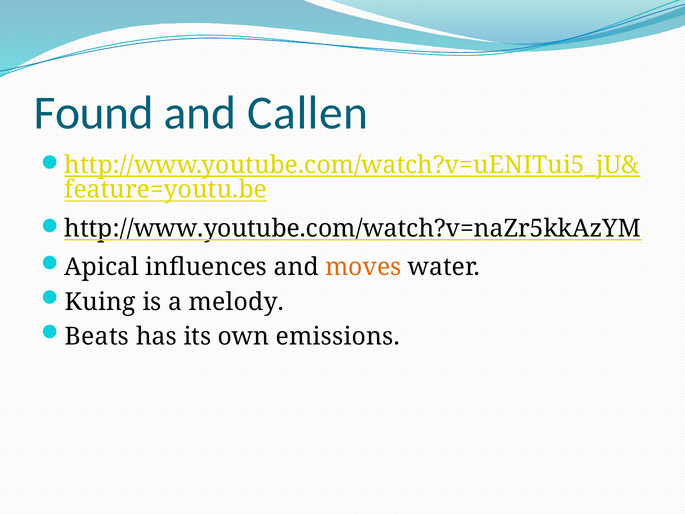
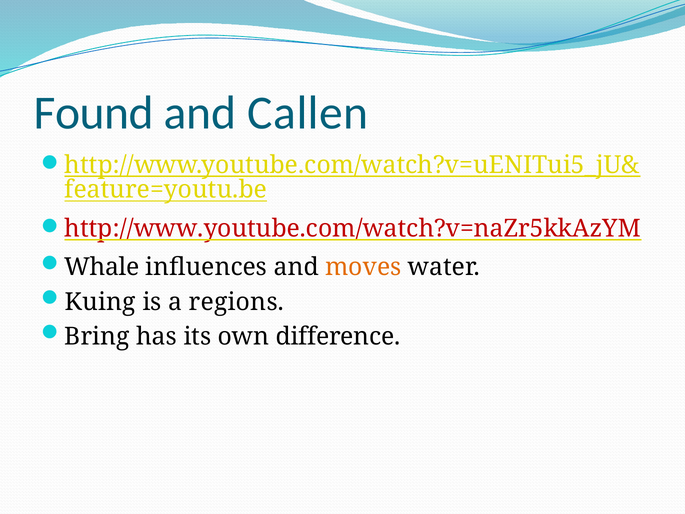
http://www.youtube.com/watch?v=naZr5kkAzYM colour: black -> red
Apical: Apical -> Whale
melody: melody -> regions
Beats: Beats -> Bring
emissions: emissions -> difference
